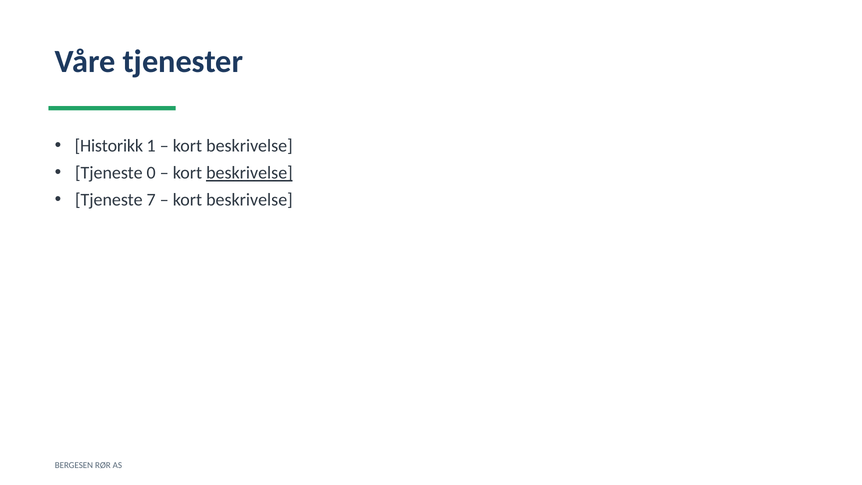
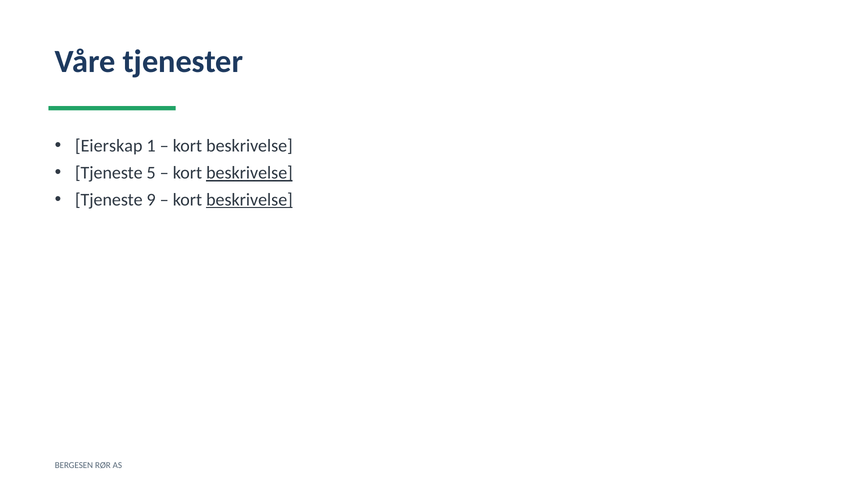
Historikk: Historikk -> Eierskap
0: 0 -> 5
7: 7 -> 9
beskrivelse at (249, 200) underline: none -> present
